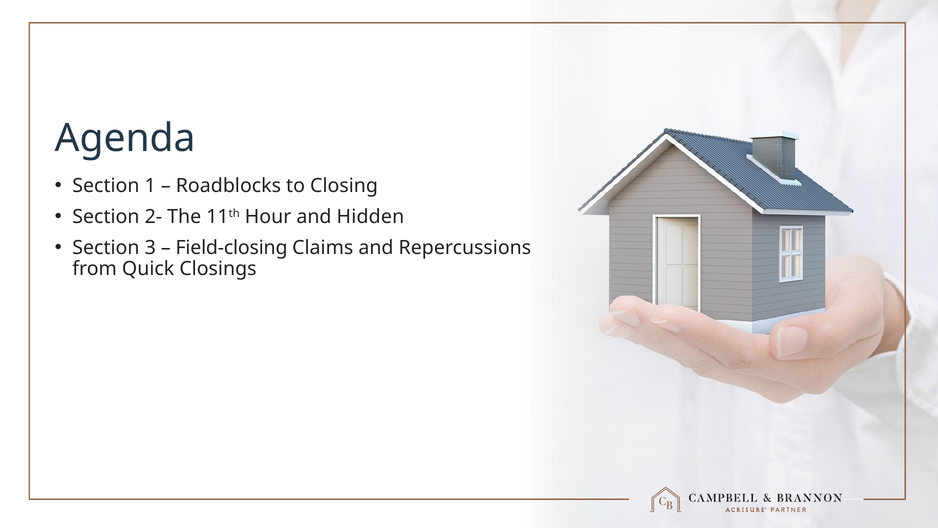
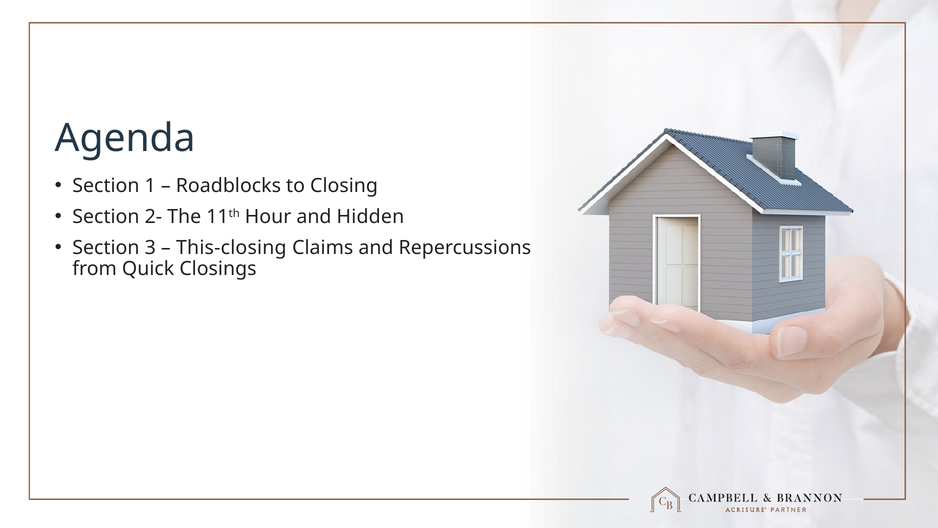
Field-closing: Field-closing -> This-closing
